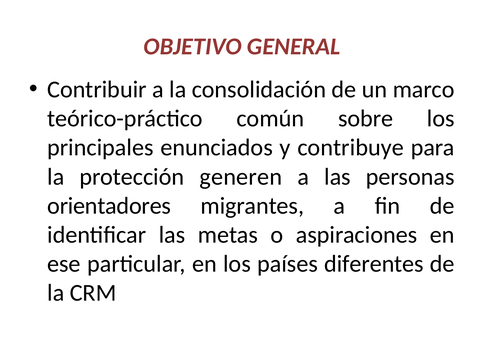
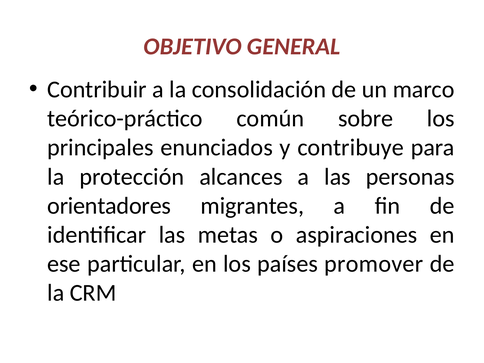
generen: generen -> alcances
diferentes: diferentes -> promover
